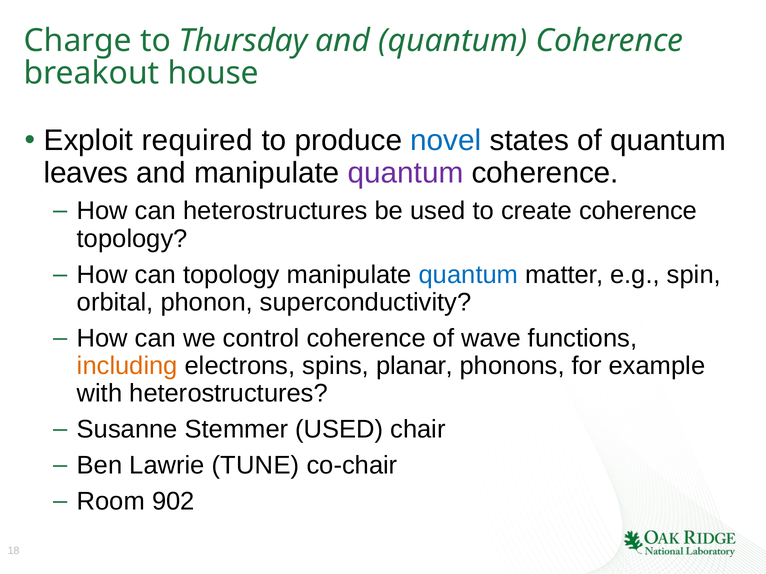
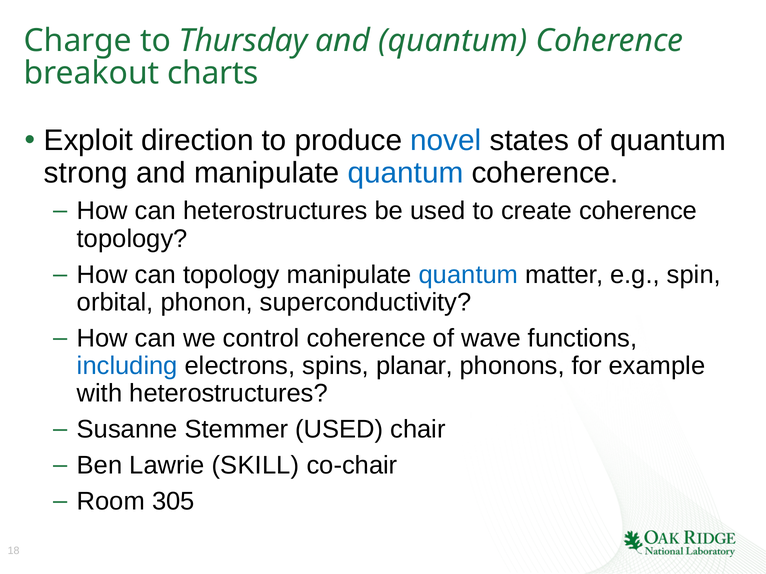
house: house -> charts
required: required -> direction
leaves: leaves -> strong
quantum at (406, 173) colour: purple -> blue
including colour: orange -> blue
TUNE: TUNE -> SKILL
902: 902 -> 305
